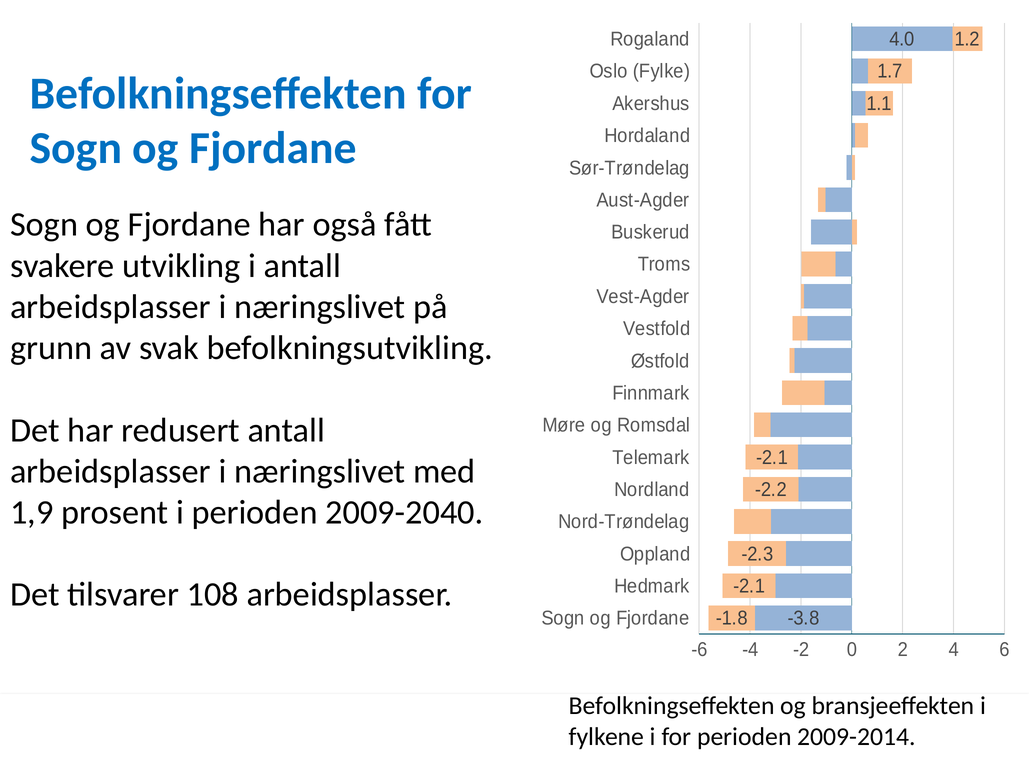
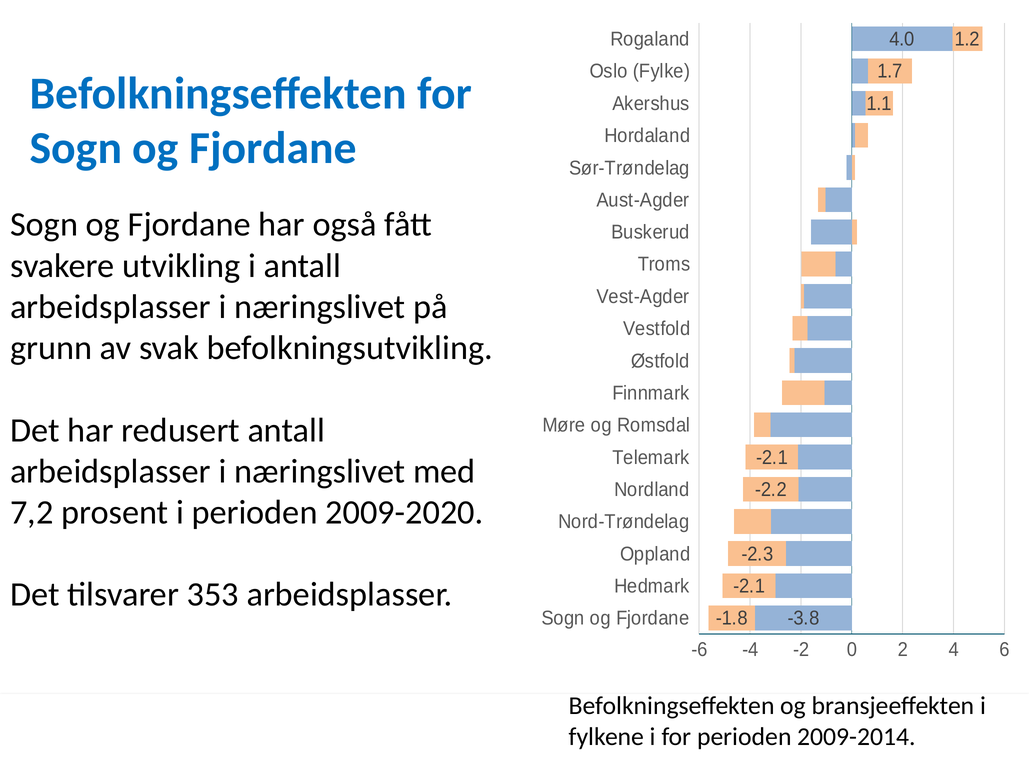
1,9: 1,9 -> 7,2
2009-2040: 2009-2040 -> 2009-2020
108: 108 -> 353
